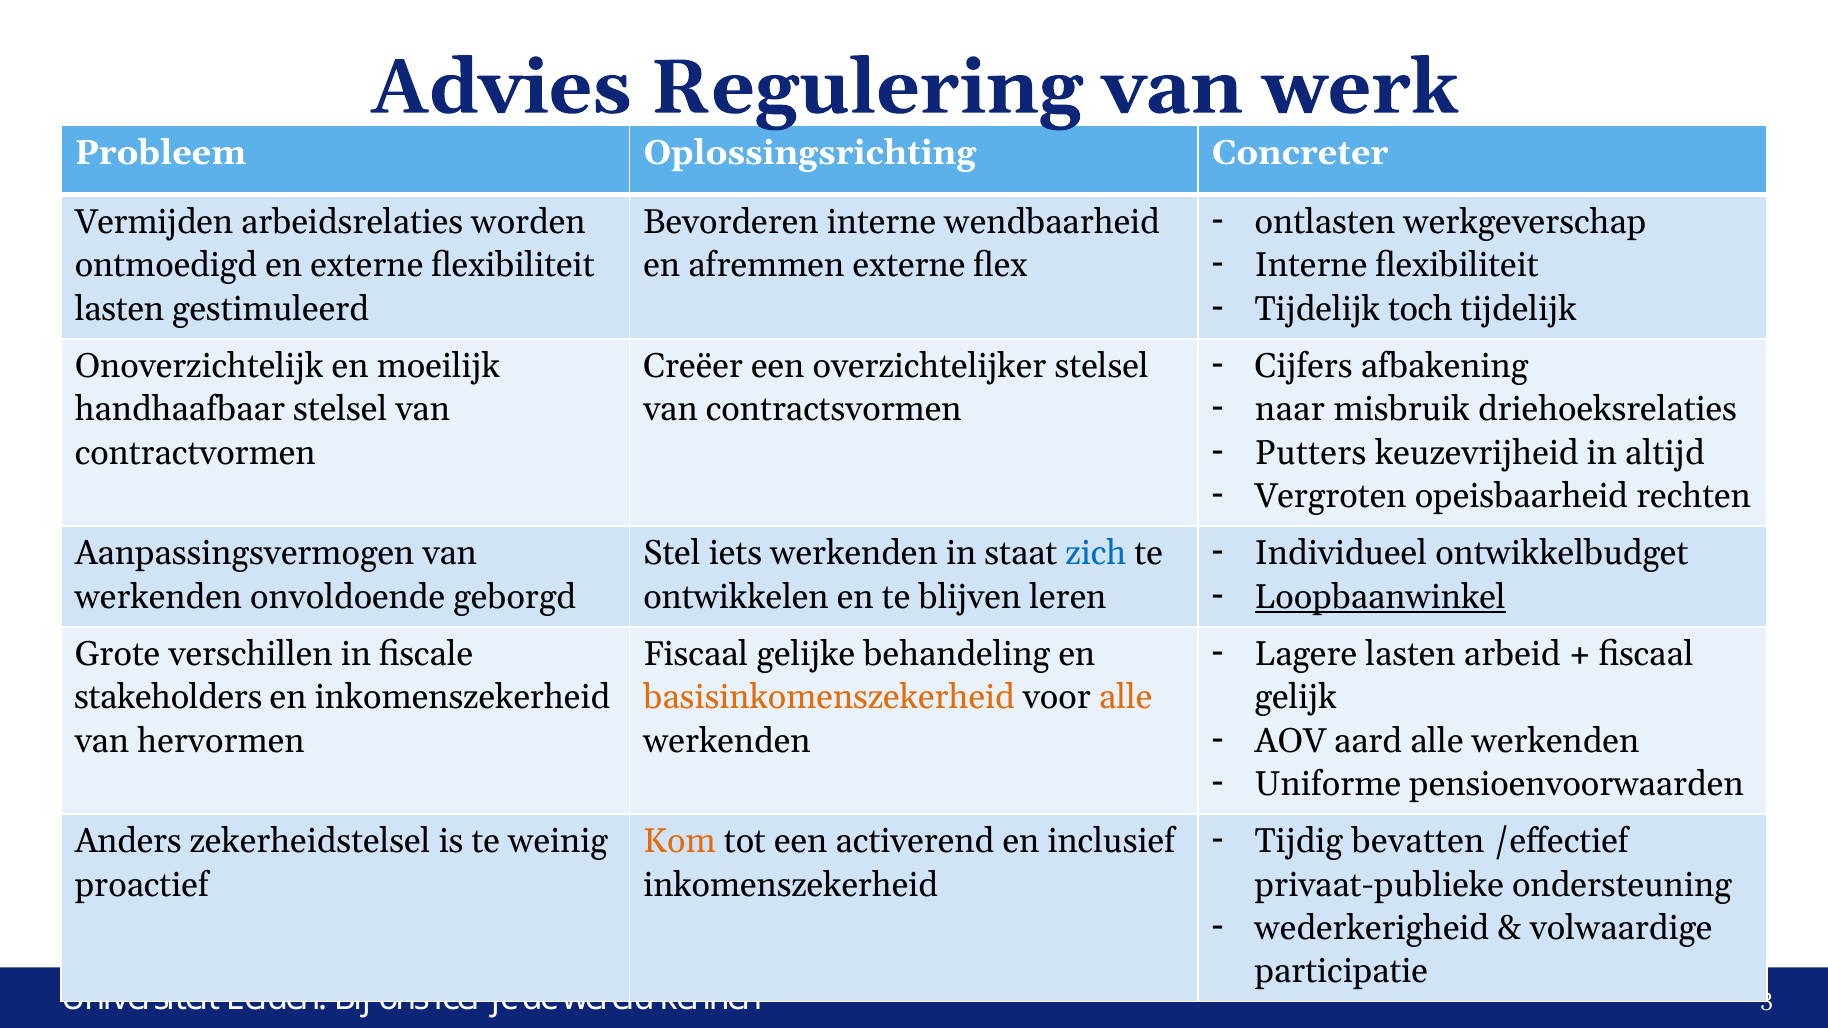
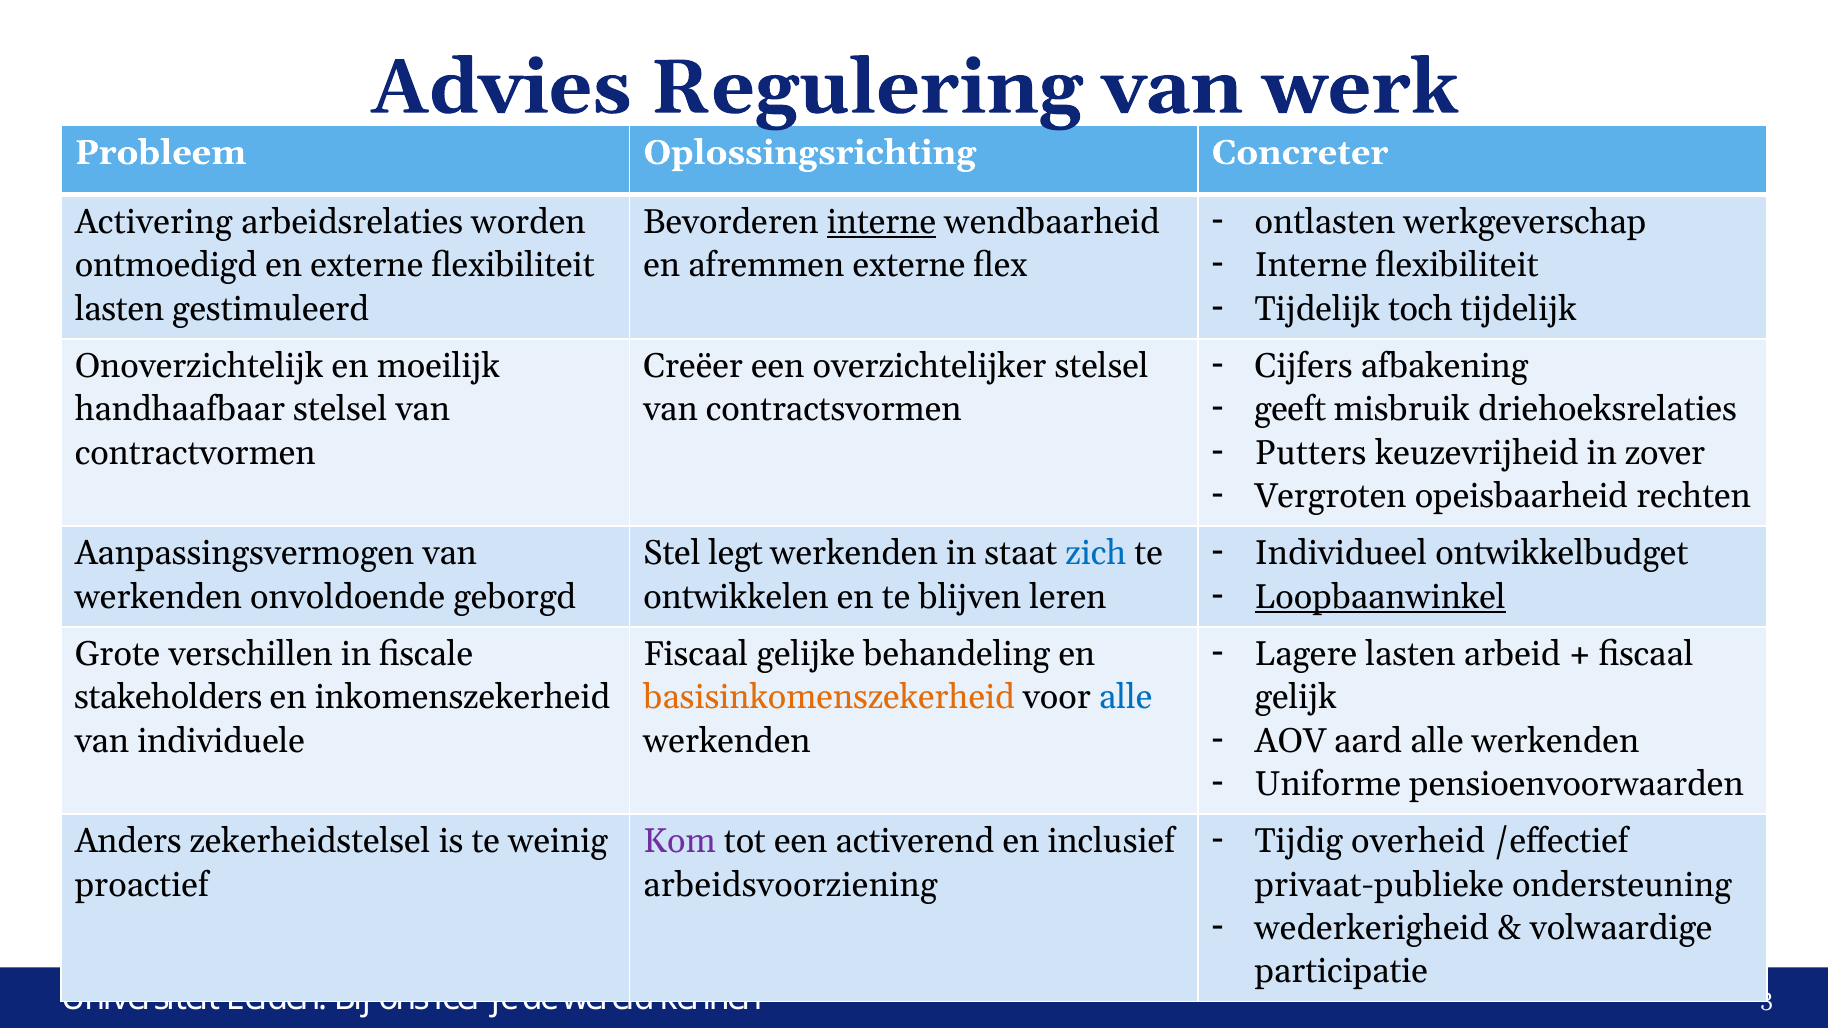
Vermijden: Vermijden -> Activering
interne at (882, 222) underline: none -> present
naar: naar -> geeft
altijd: altijd -> zover
iets: iets -> legt
alle at (1126, 697) colour: orange -> blue
hervormen: hervormen -> individuele
bevatten: bevatten -> overheid
Kom colour: orange -> purple
inkomenszekerheid at (791, 884): inkomenszekerheid -> arbeidsvoorziening
